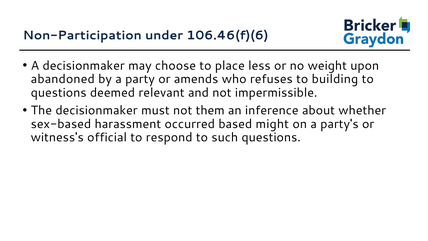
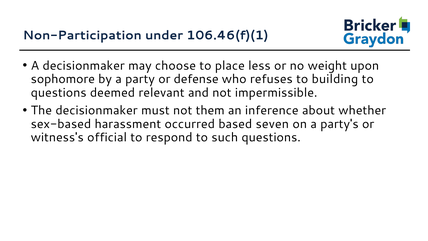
106.46(f)(6: 106.46(f)(6 -> 106.46(f)(1
abandoned: abandoned -> sophomore
amends: amends -> defense
might: might -> seven
